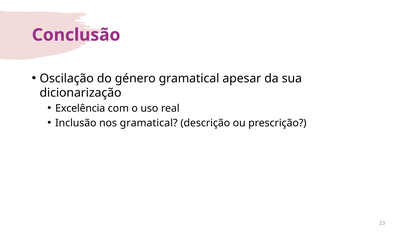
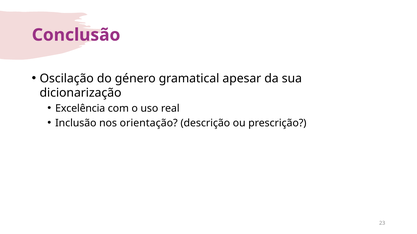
nos gramatical: gramatical -> orientação
